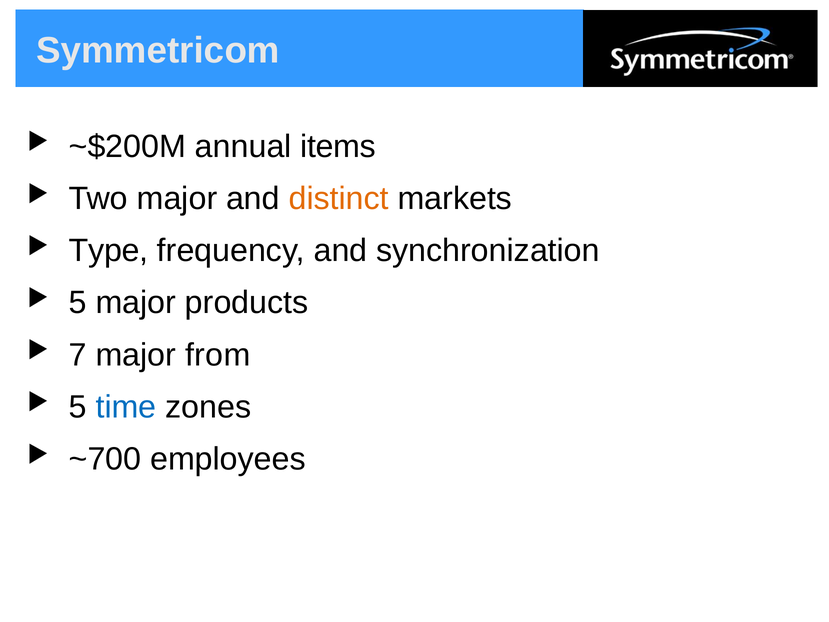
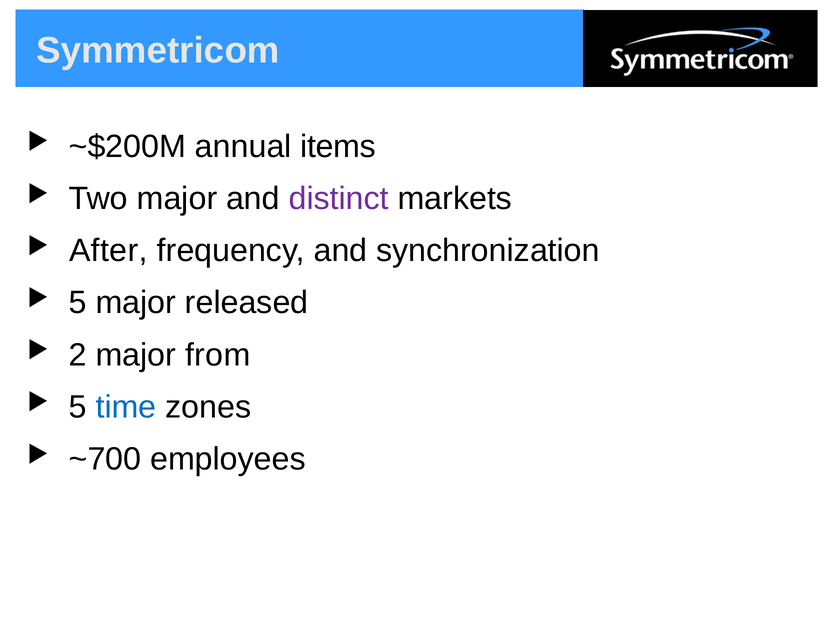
distinct colour: orange -> purple
Type: Type -> After
products: products -> released
7: 7 -> 2
